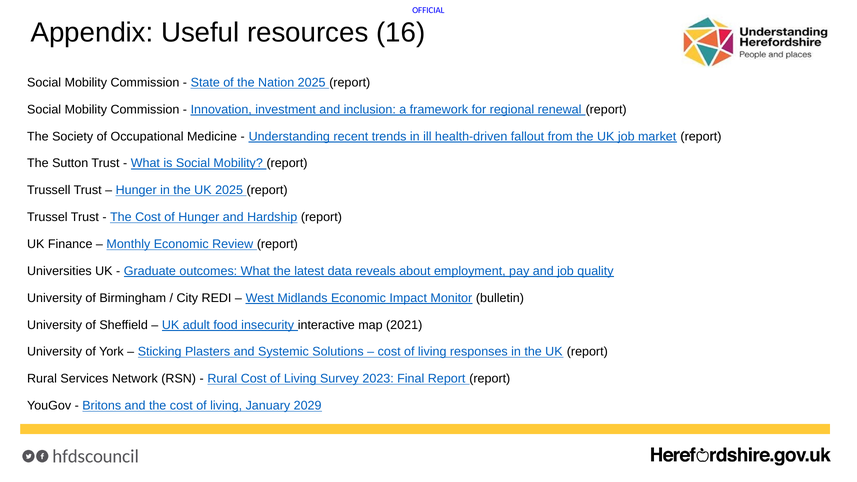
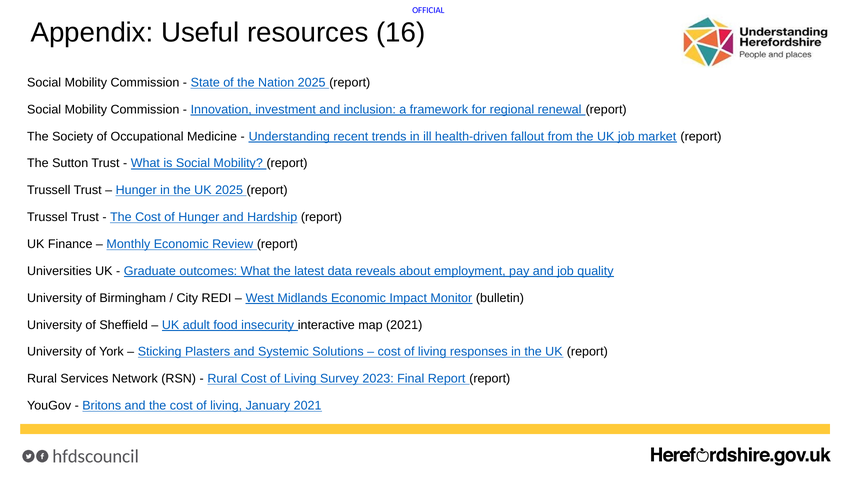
January 2029: 2029 -> 2021
